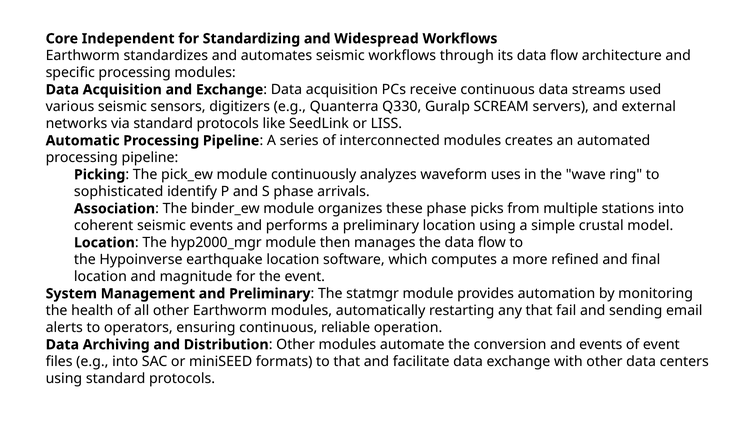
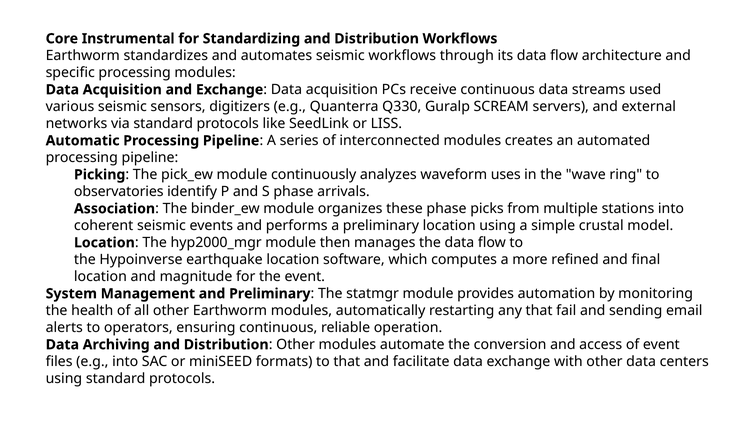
Independent: Independent -> Instrumental
Standardizing and Widespread: Widespread -> Distribution
sophisticated: sophisticated -> observatories
and events: events -> access
